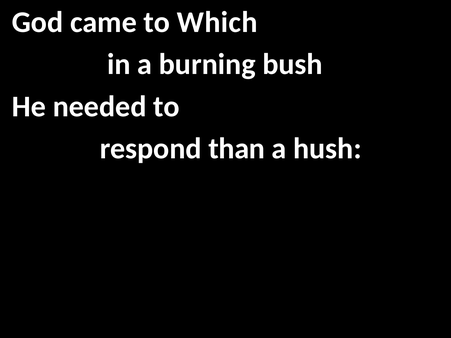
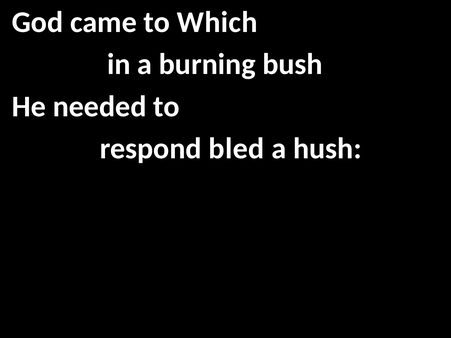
than: than -> bled
